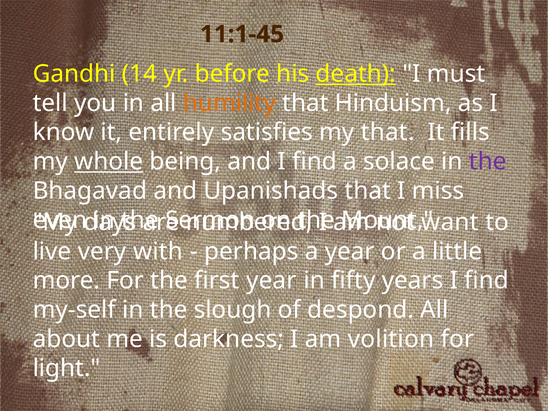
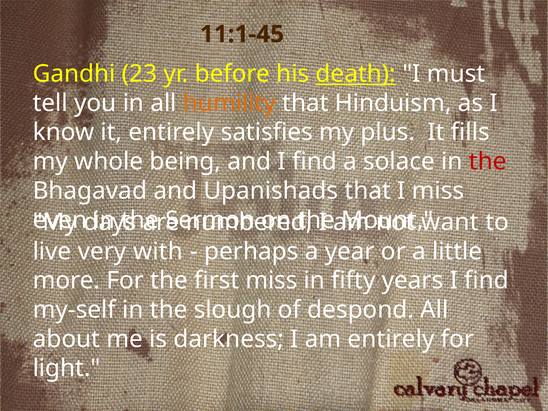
14: 14 -> 23
my that: that -> plus
whole underline: present -> none
the at (488, 161) colour: purple -> red
first year: year -> miss
am volition: volition -> entirely
